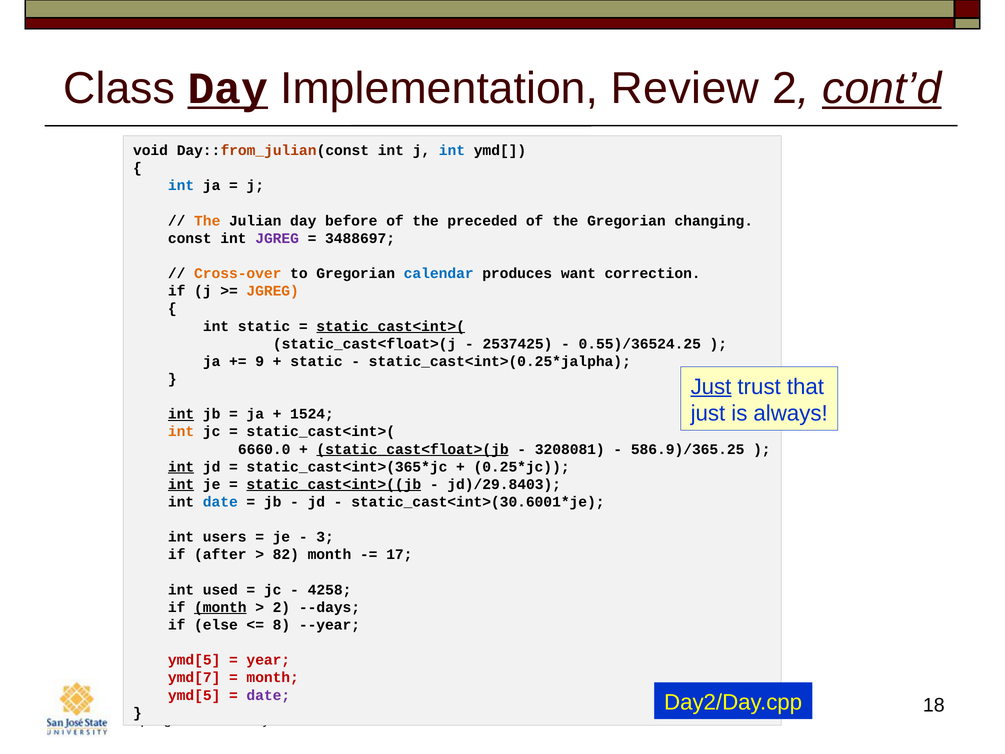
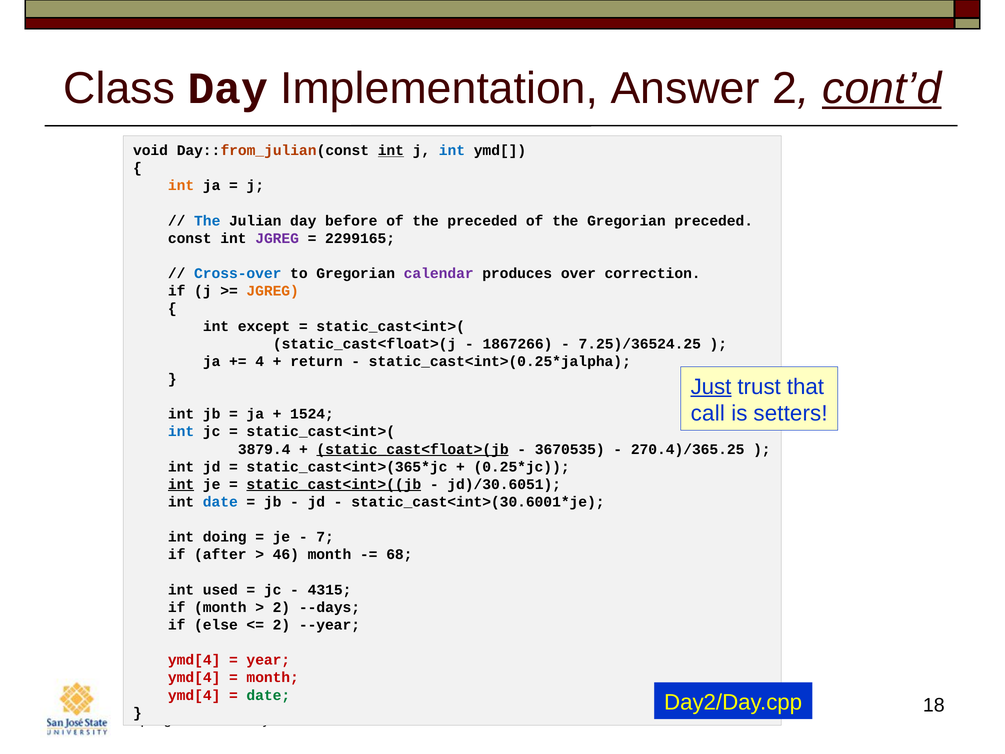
Day at (228, 88) underline: present -> none
Review: Review -> Answer
int at (391, 150) underline: none -> present
int at (181, 186) colour: blue -> orange
The at (207, 221) colour: orange -> blue
Gregorian changing: changing -> preceded
3488697: 3488697 -> 2299165
Cross-over colour: orange -> blue
calendar colour: blue -> purple
want: want -> over
int static: static -> except
static_cast<int>( at (391, 326) underline: present -> none
2537425: 2537425 -> 1867266
0.55)/36524.25: 0.55)/36524.25 -> 7.25)/36524.25
9: 9 -> 4
static at (317, 361): static -> return
just at (708, 413): just -> call
always: always -> setters
int at (181, 414) underline: present -> none
int at (181, 431) colour: orange -> blue
6660.0: 6660.0 -> 3879.4
3208081: 3208081 -> 3670535
586.9)/365.25: 586.9)/365.25 -> 270.4)/365.25
int at (181, 467) underline: present -> none
jd)/29.8403: jd)/29.8403 -> jd)/30.6051
users: users -> doing
3: 3 -> 7
82: 82 -> 46
17: 17 -> 68
4258: 4258 -> 4315
month at (220, 607) underline: present -> none
8 at (281, 625): 8 -> 2
ymd[5 at (194, 660): ymd[5 -> ymd[4
ymd[7 at (194, 677): ymd[7 -> ymd[4
ymd[5 at (194, 695): ymd[5 -> ymd[4
date at (268, 695) colour: purple -> green
